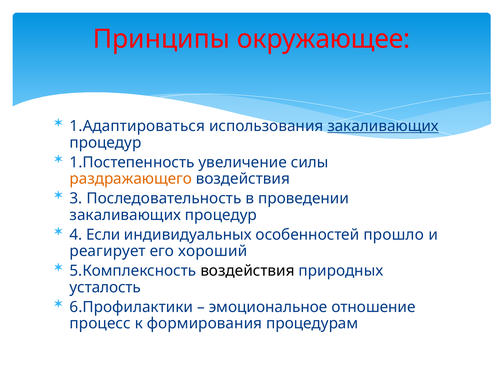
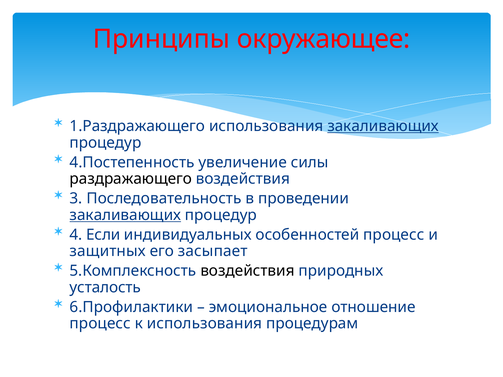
1.Адаптироваться: 1.Адаптироваться -> 1.Раздражающего
1.Постепенность: 1.Постепенность -> 4.Постепенность
раздражающего colour: orange -> black
закаливающих at (125, 215) underline: none -> present
особенностей прошло: прошло -> процесс
реагирует: реагирует -> защитных
хороший: хороший -> засыпает
к формирования: формирования -> использования
